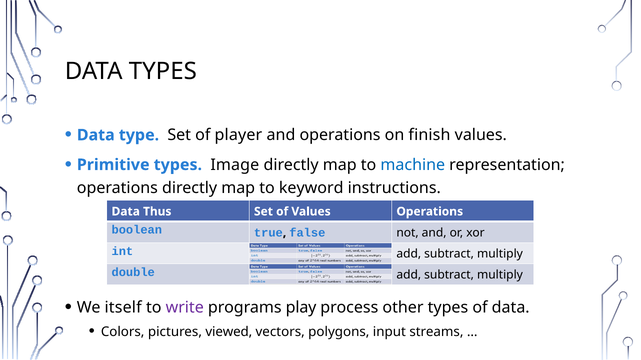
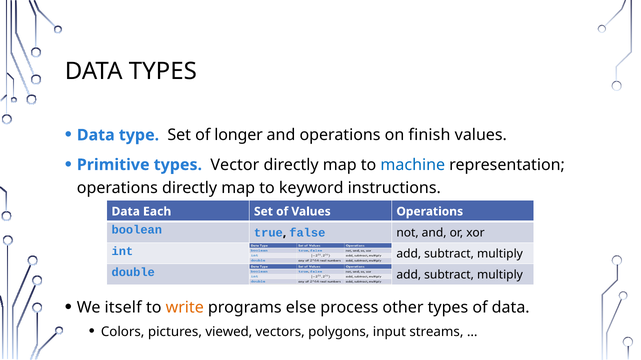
player: player -> longer
Image: Image -> Vector
Thus: Thus -> Each
write colour: purple -> orange
play: play -> else
